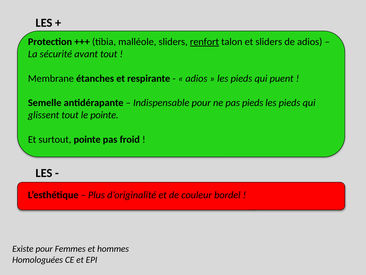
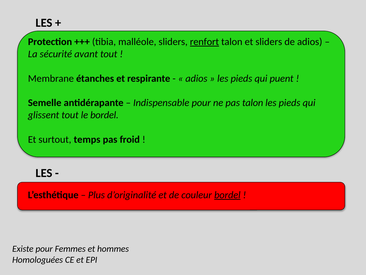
pas pieds: pieds -> talon
le pointe: pointe -> bordel
surtout pointe: pointe -> temps
bordel at (227, 195) underline: none -> present
